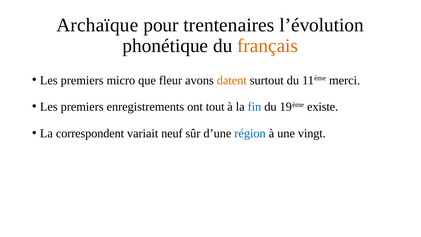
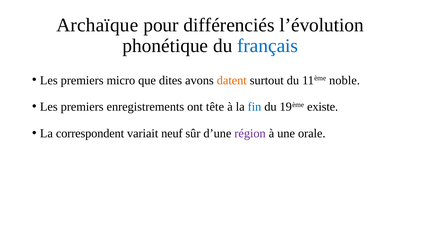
trentenaires: trentenaires -> différenciés
français colour: orange -> blue
fleur: fleur -> dites
merci: merci -> noble
tout: tout -> tête
région colour: blue -> purple
vingt: vingt -> orale
